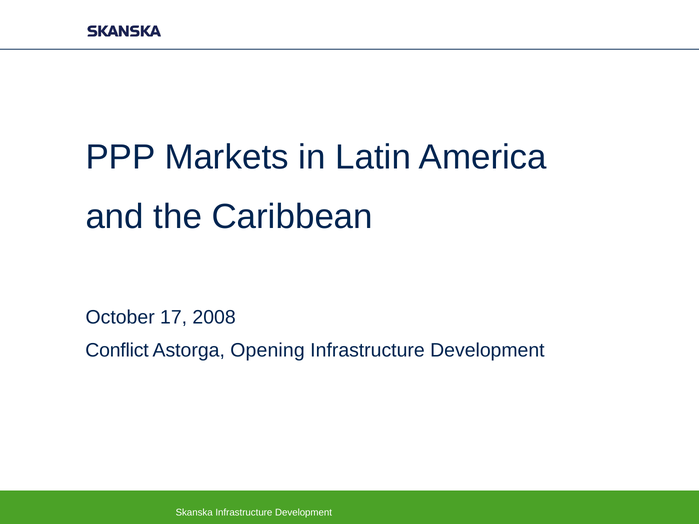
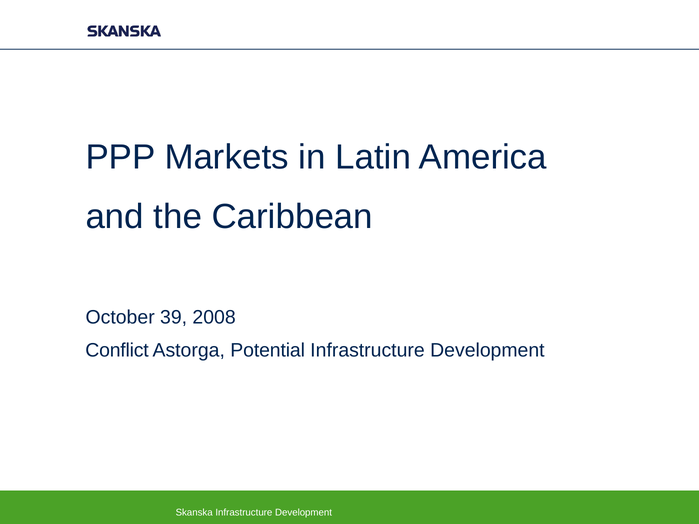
17: 17 -> 39
Opening: Opening -> Potential
